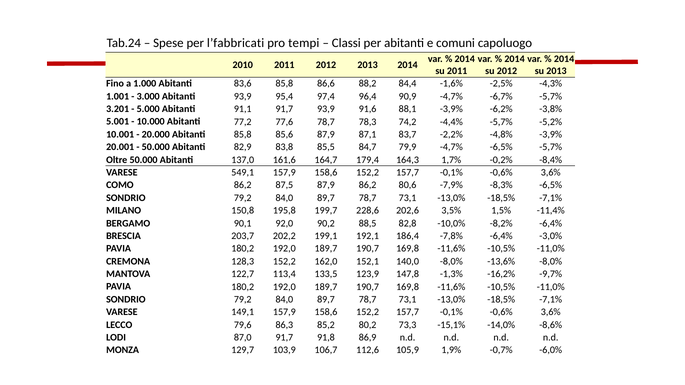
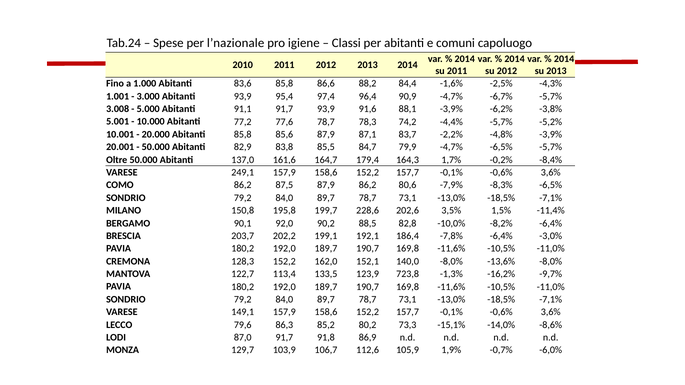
l’fabbricati: l’fabbricati -> l’nazionale
tempi: tempi -> igiene
3.201: 3.201 -> 3.008
549,1: 549,1 -> 249,1
147,8: 147,8 -> 723,8
